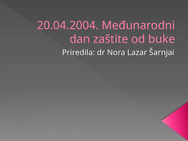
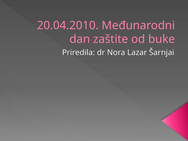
20.04.2004: 20.04.2004 -> 20.04.2010
